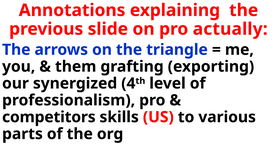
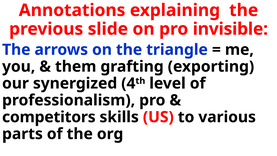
actually: actually -> invisible
